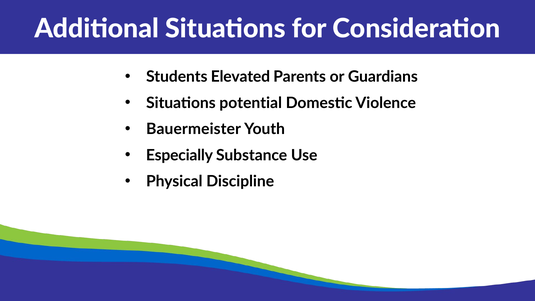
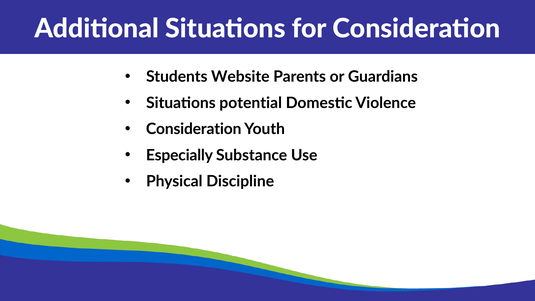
Elevated: Elevated -> Website
Bauermeister at (194, 129): Bauermeister -> Consideration
